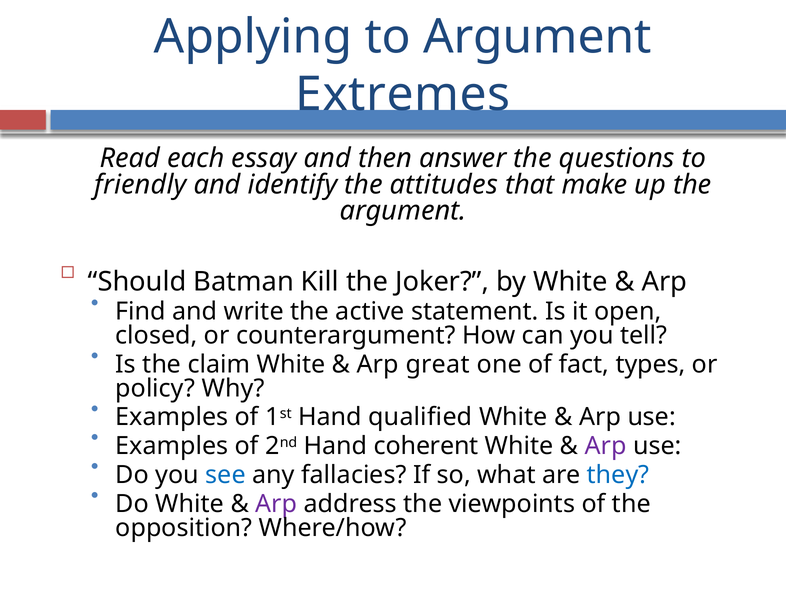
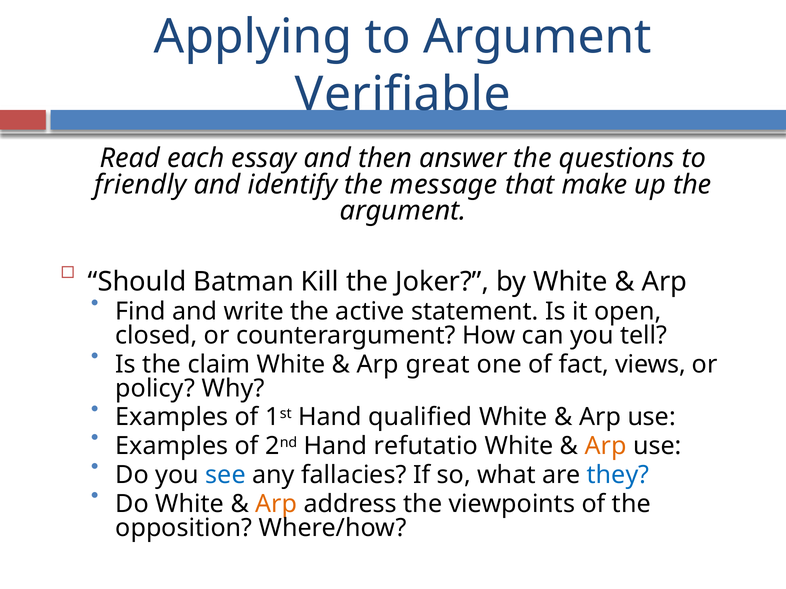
Extremes: Extremes -> Verifiable
attitudes: attitudes -> message
types: types -> views
coherent: coherent -> refutatio
Arp at (606, 446) colour: purple -> orange
Arp at (276, 504) colour: purple -> orange
